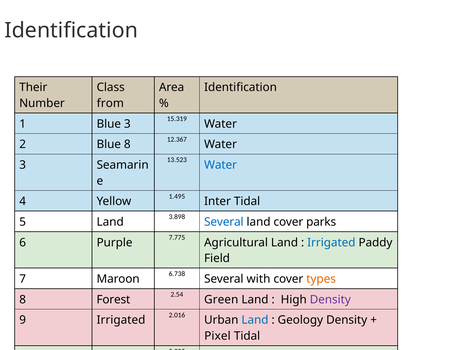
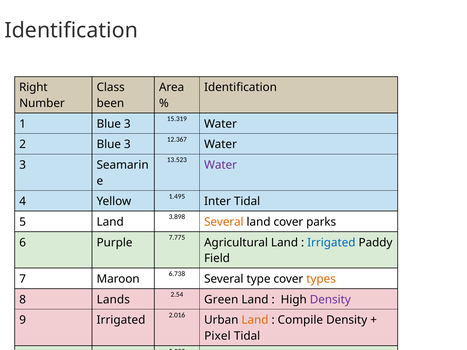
Their: Their -> Right
from: from -> been
2 Blue 8: 8 -> 3
Water at (221, 165) colour: blue -> purple
Several at (224, 222) colour: blue -> orange
with: with -> type
Forest: Forest -> Lands
Land at (255, 320) colour: blue -> orange
Geology: Geology -> Compile
